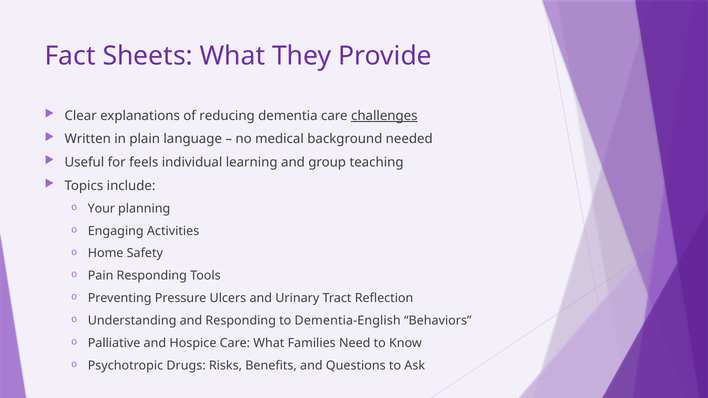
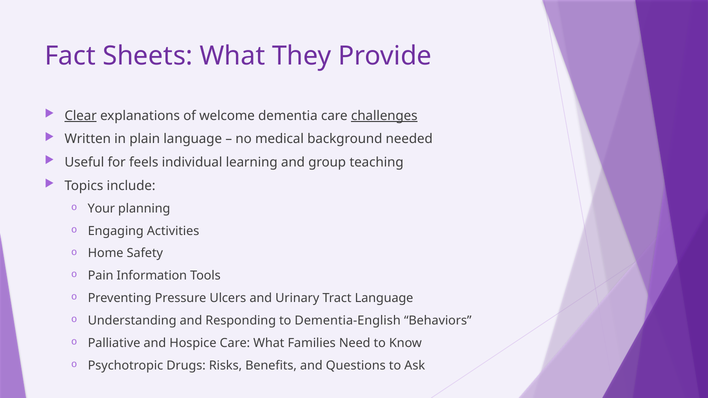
Clear underline: none -> present
reducing: reducing -> welcome
Pain Responding: Responding -> Information
Tract Reflection: Reflection -> Language
